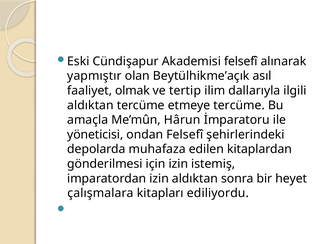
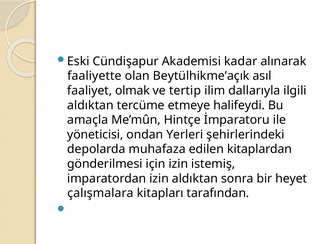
Akademisi felsefî: felsefî -> kadar
yapmıştır: yapmıştır -> faaliyette
etmeye tercüme: tercüme -> halifeydi
Hârun: Hârun -> Hintçe
ondan Felsefî: Felsefî -> Yerleri
ediliyordu: ediliyordu -> tarafından
